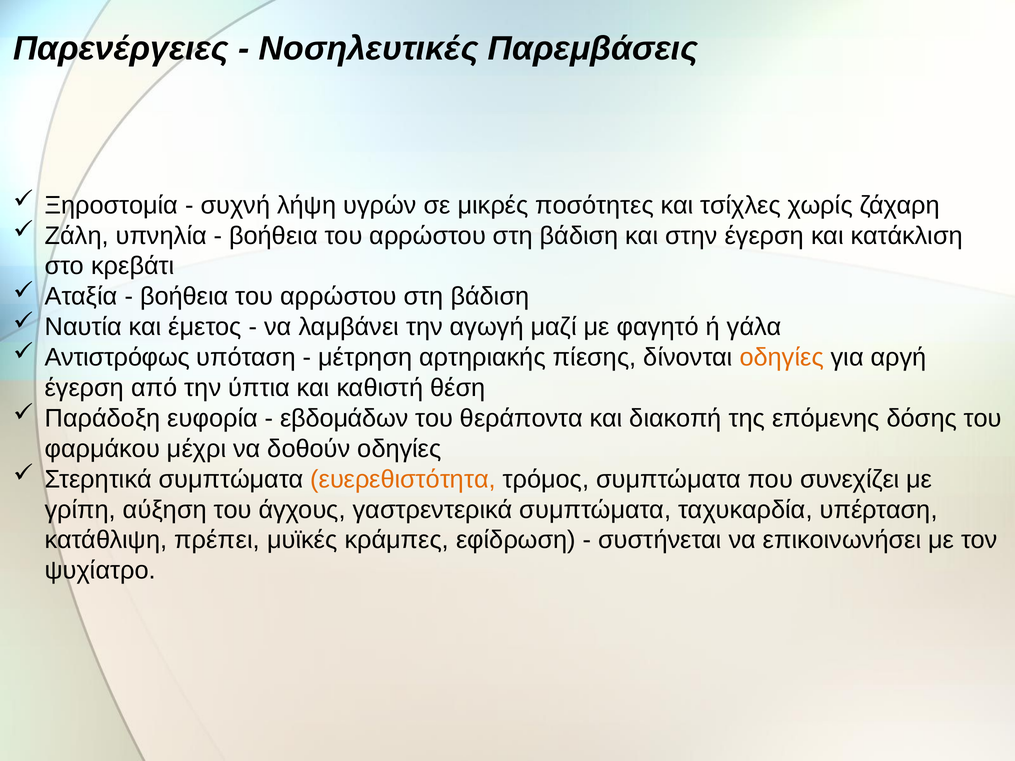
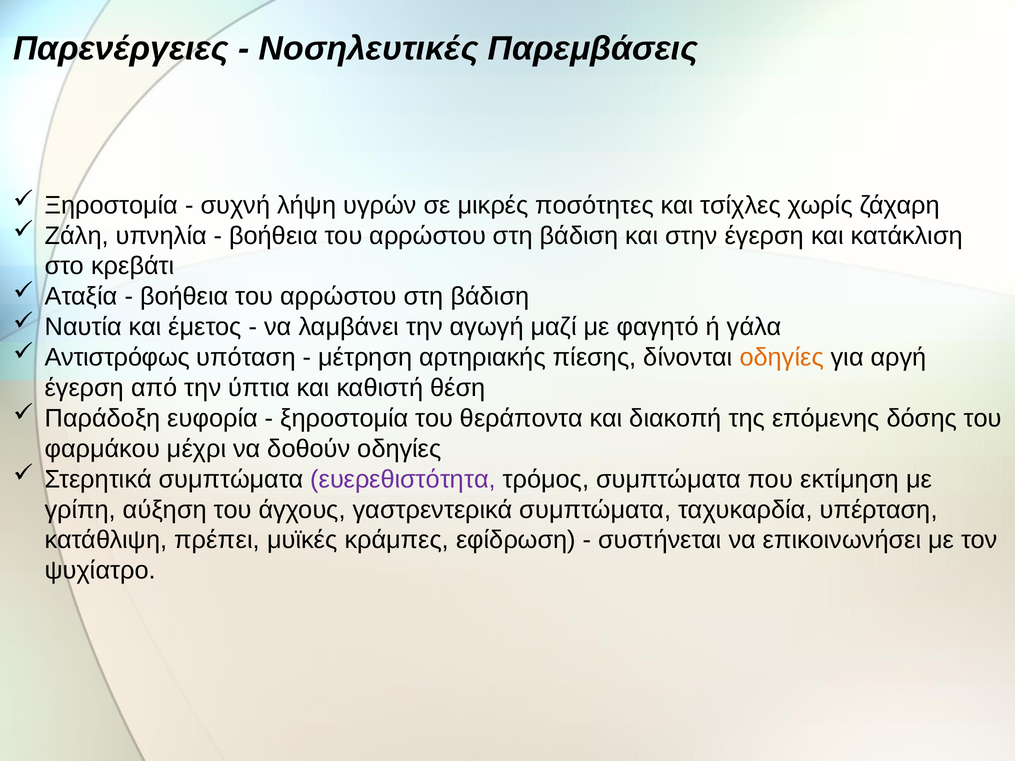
εβδομάδων at (344, 418): εβδομάδων -> ξηροστομία
ευερεθιστότητα colour: orange -> purple
συνεχίζει: συνεχίζει -> εκτίμηση
